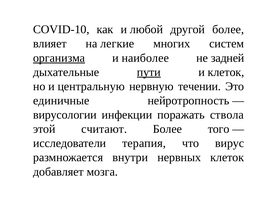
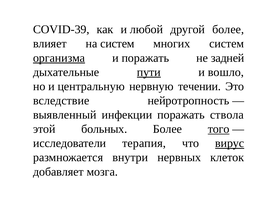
COVID-10: COVID-10 -> COVID-39
на легкие: легкие -> систем
и наиболее: наиболее -> поражать
и клеток: клеток -> вошло
единичные: единичные -> вследствие
вирусологии: вирусологии -> выявленный
считают: считают -> больных
того underline: none -> present
вирус underline: none -> present
